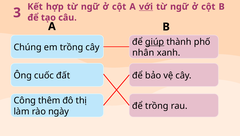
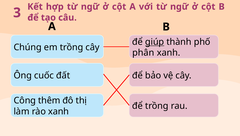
với underline: present -> none
nhân: nhân -> phân
rào ngày: ngày -> xanh
